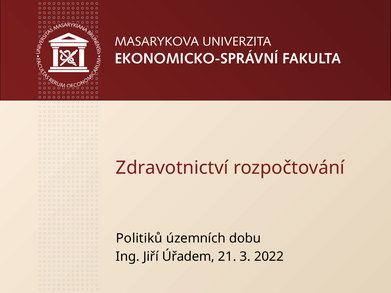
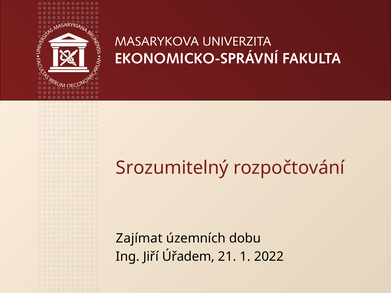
Zdravotnictví: Zdravotnictví -> Srozumitelný
Politiků: Politiků -> Zajímat
3: 3 -> 1
